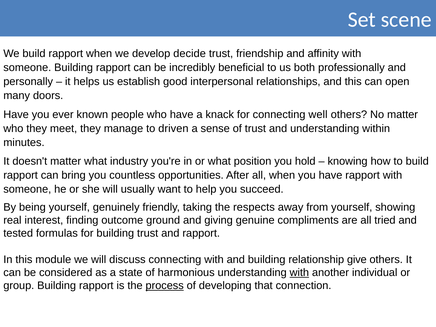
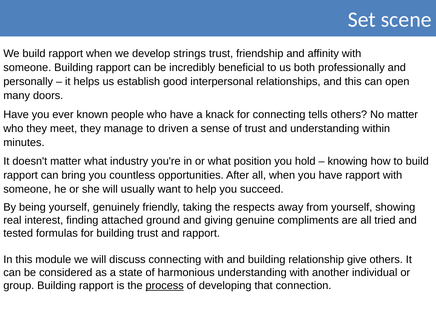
decide: decide -> strings
well: well -> tells
outcome: outcome -> attached
with at (299, 273) underline: present -> none
